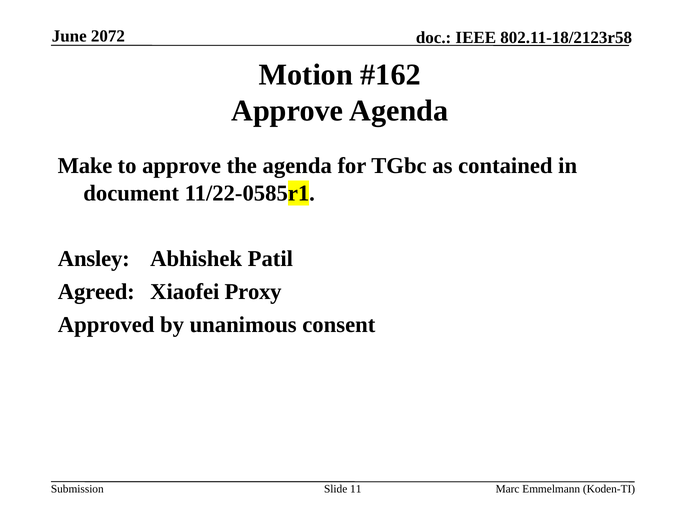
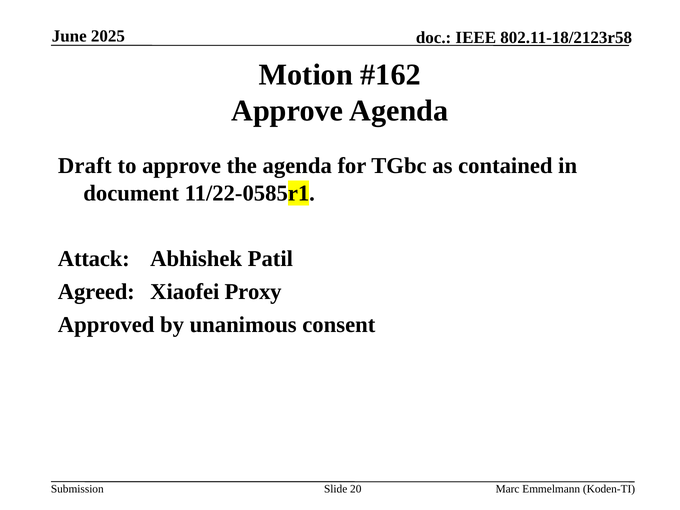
2072: 2072 -> 2025
Make: Make -> Draft
Ansley: Ansley -> Attack
11: 11 -> 20
